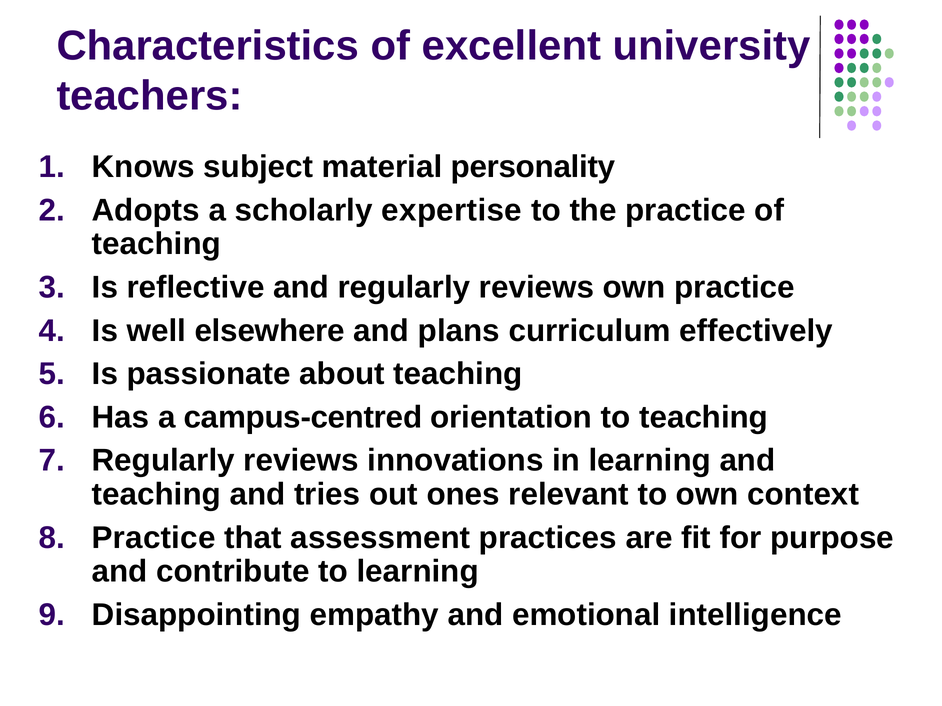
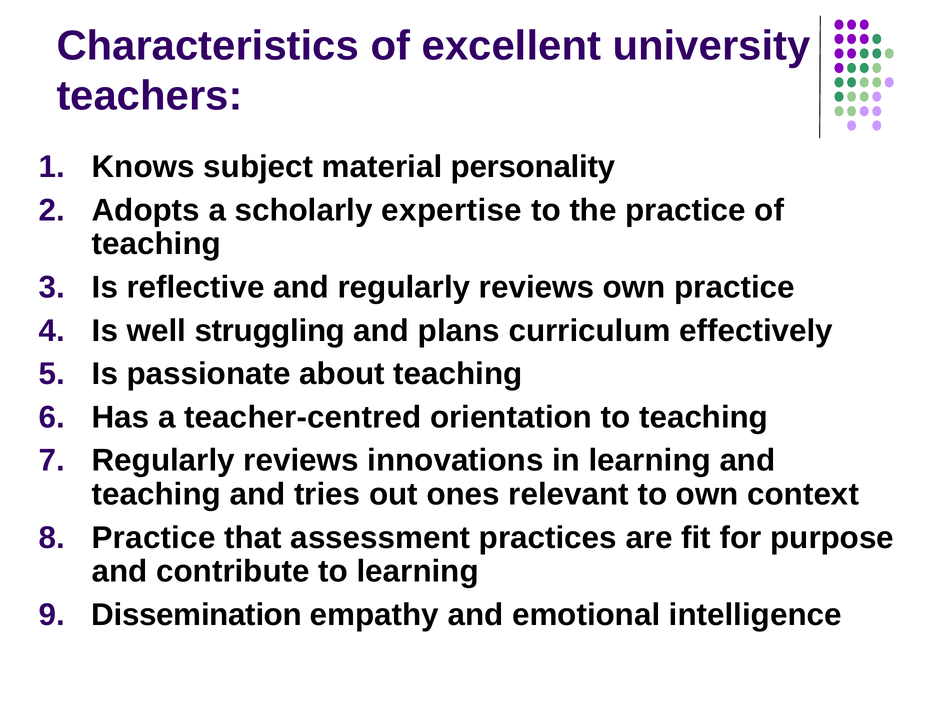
elsewhere: elsewhere -> struggling
campus-centred: campus-centred -> teacher-centred
Disappointing: Disappointing -> Dissemination
